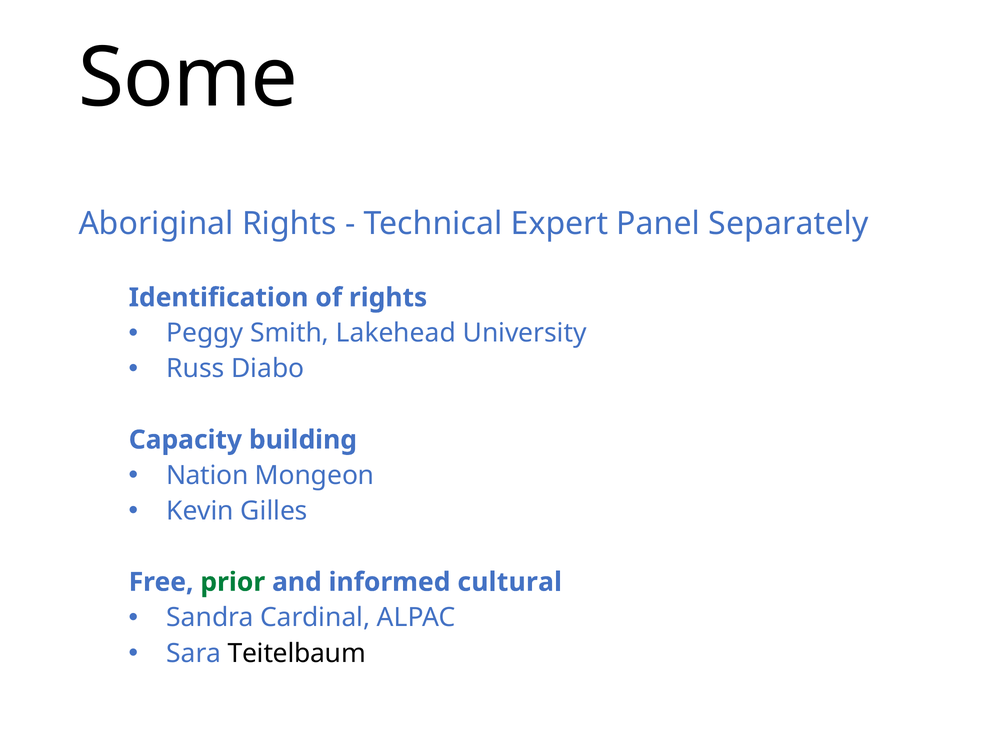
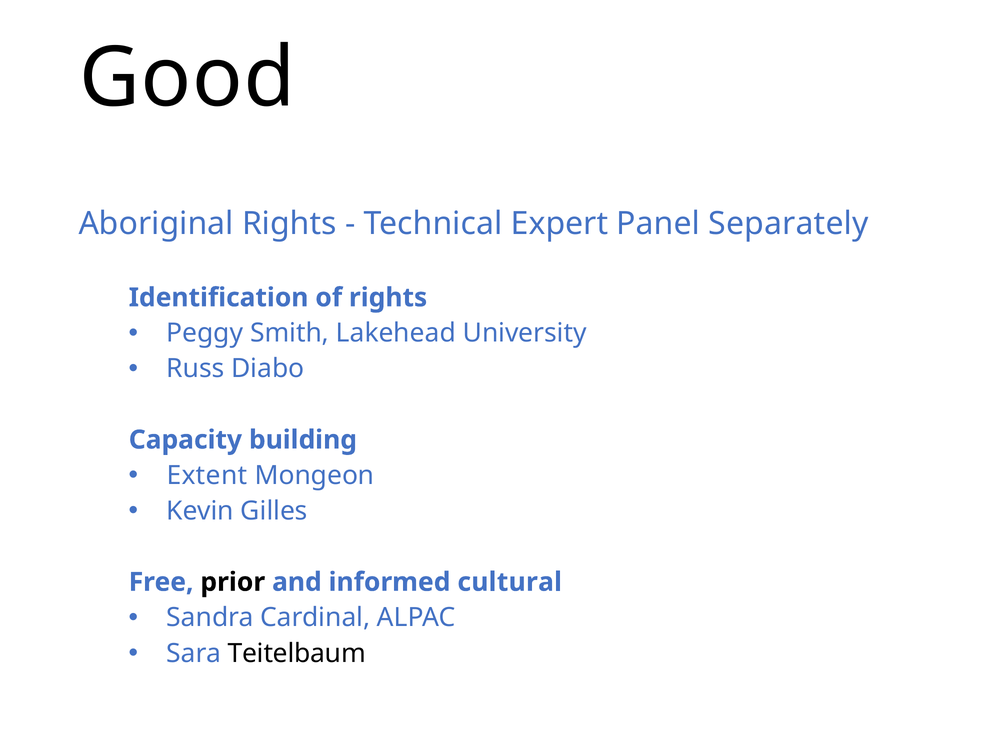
Some: Some -> Good
Nation: Nation -> Extent
prior colour: green -> black
